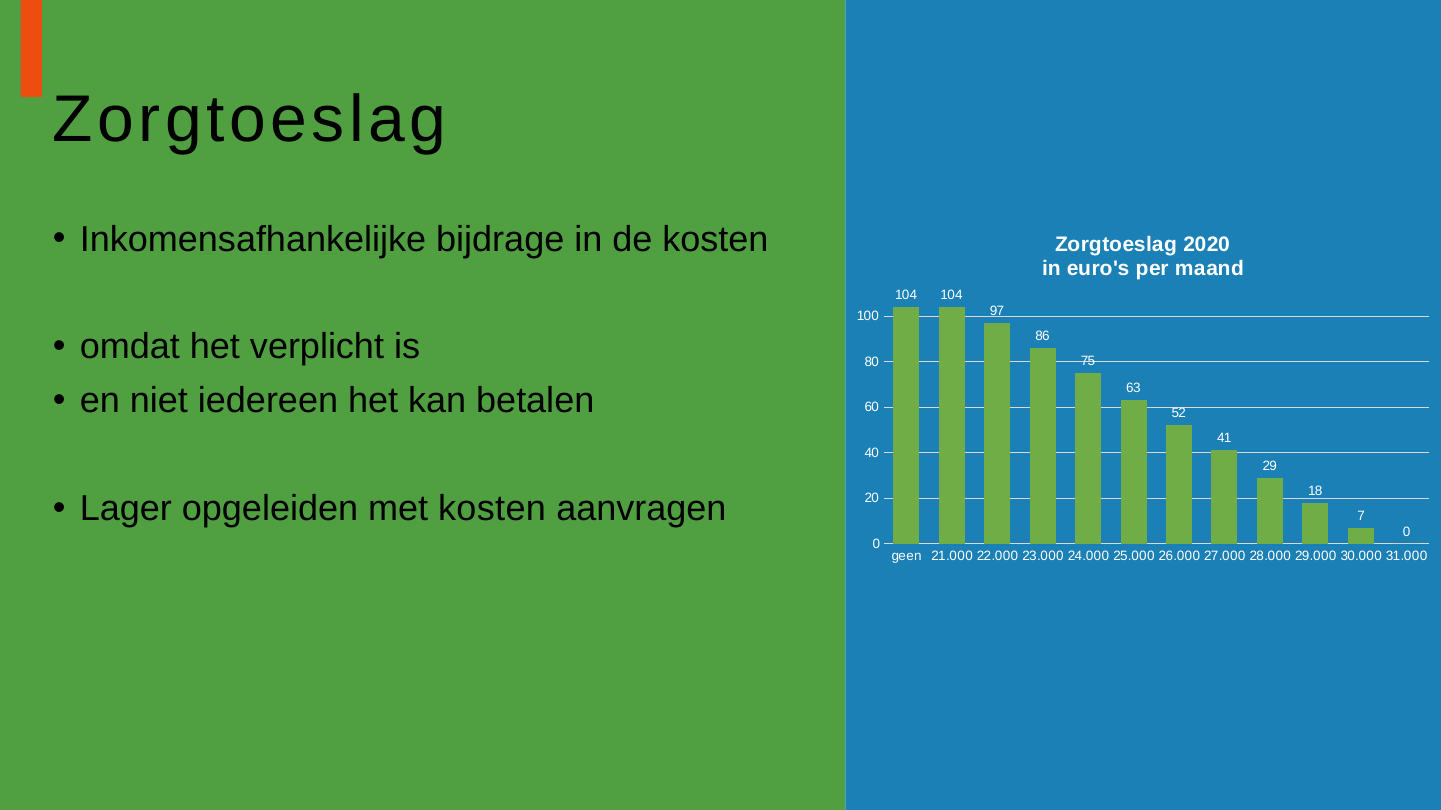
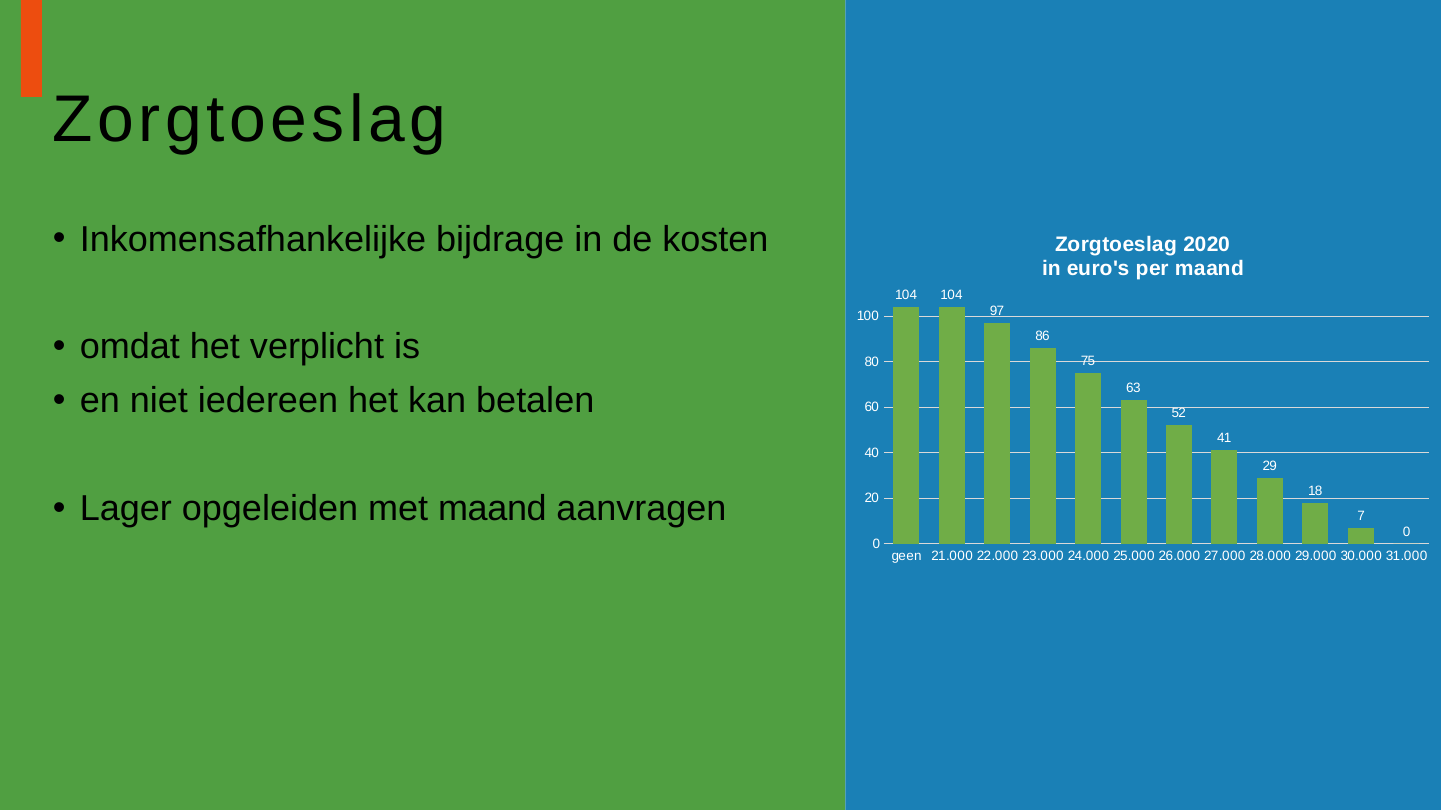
met kosten: kosten -> maand
